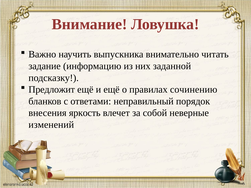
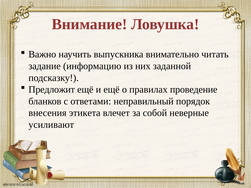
сочинению: сочинению -> проведение
яркость: яркость -> этикета
изменений: изменений -> усиливают
